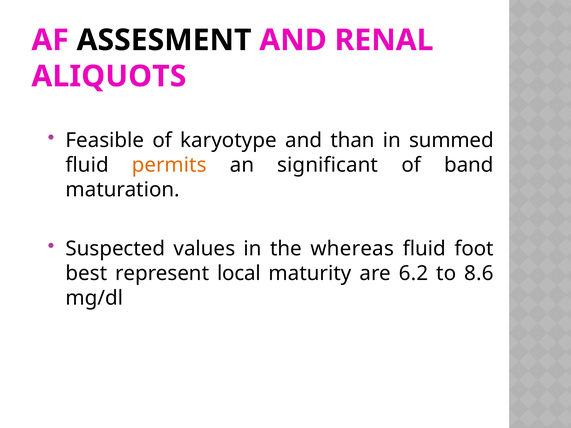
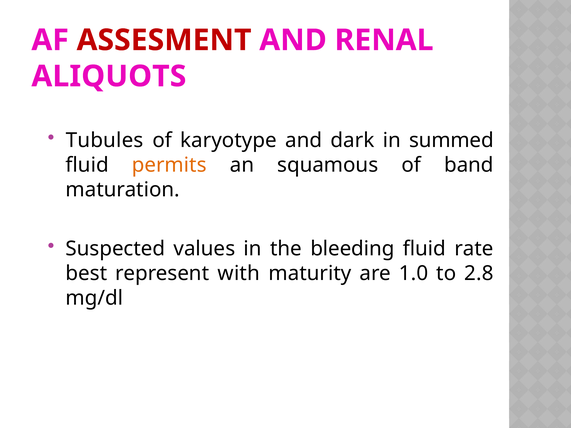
ASSESMENT colour: black -> red
Feasible: Feasible -> Tubules
than: than -> dark
significant: significant -> squamous
whereas: whereas -> bleeding
foot: foot -> rate
local: local -> with
6.2: 6.2 -> 1.0
8.6: 8.6 -> 2.8
